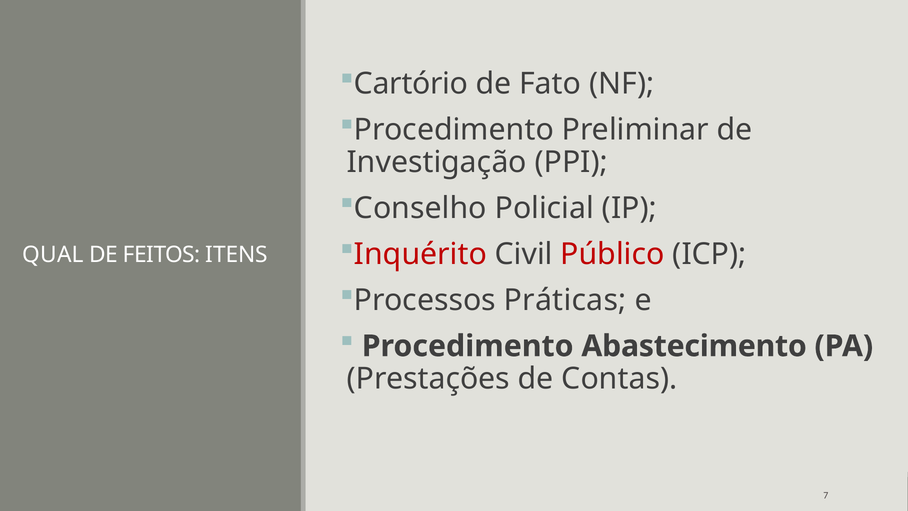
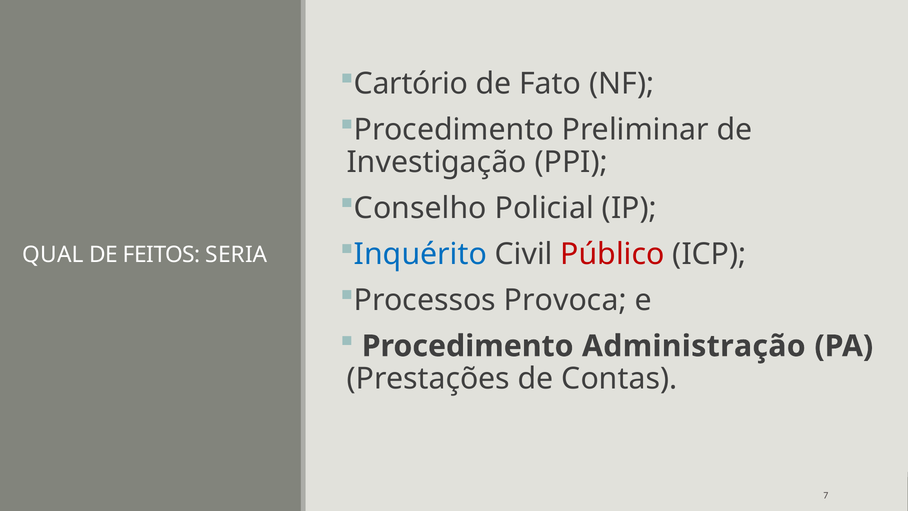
Inquérito colour: red -> blue
ITENS: ITENS -> SERIA
Práticas: Práticas -> Provoca
Abastecimento: Abastecimento -> Administração
